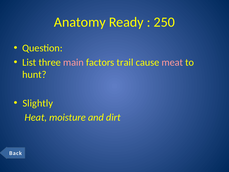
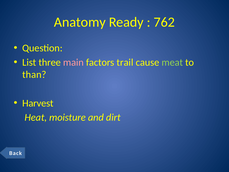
250: 250 -> 762
meat colour: pink -> light green
hunt: hunt -> than
Slightly: Slightly -> Harvest
